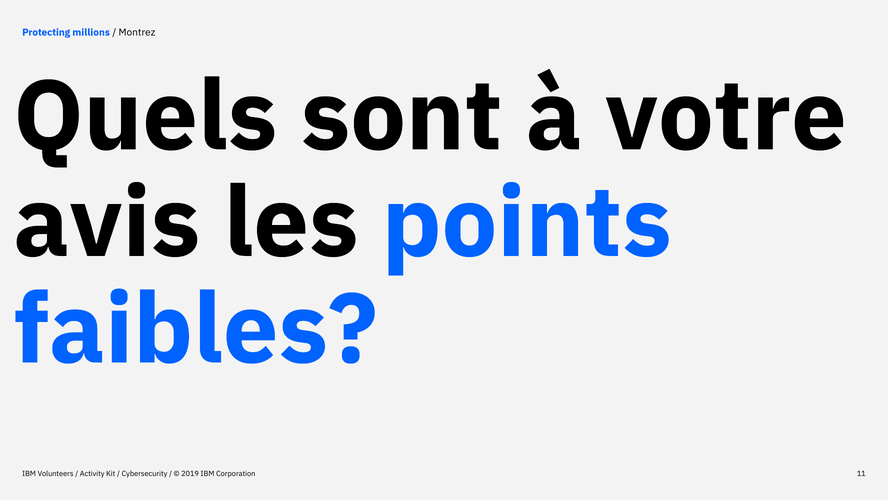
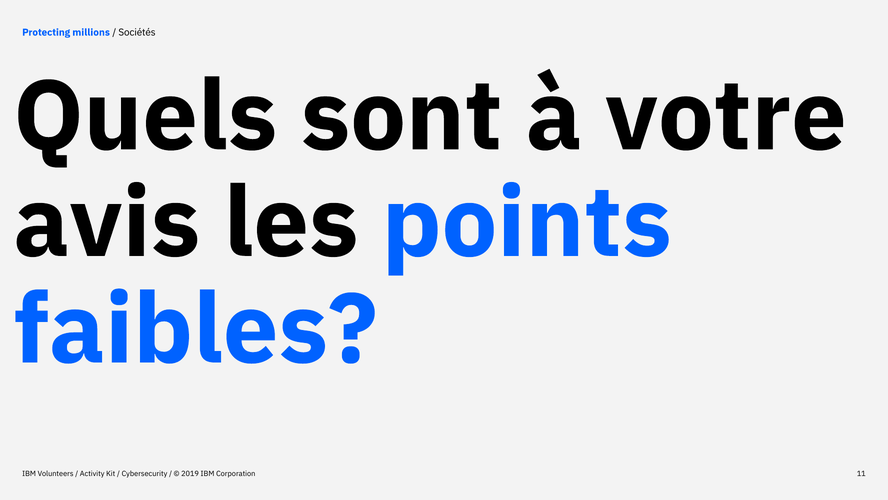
Montrez: Montrez -> Sociétés
